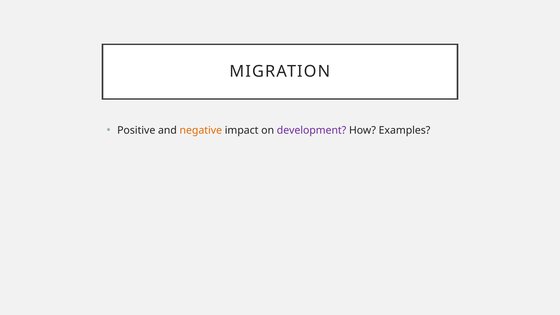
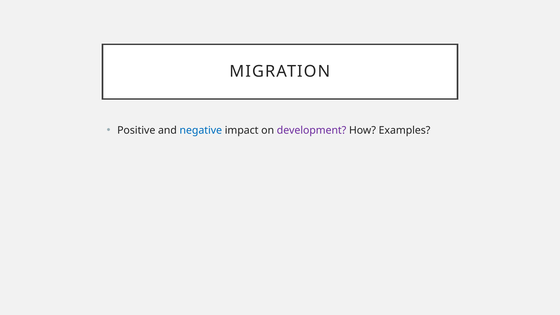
negative colour: orange -> blue
